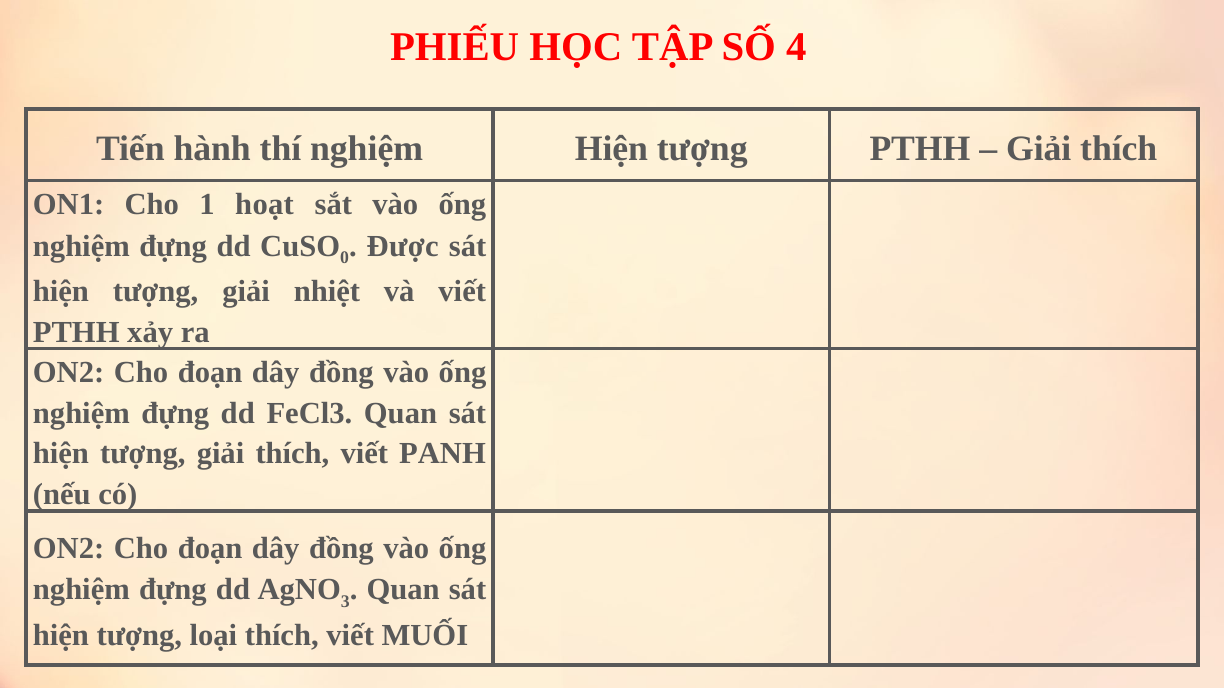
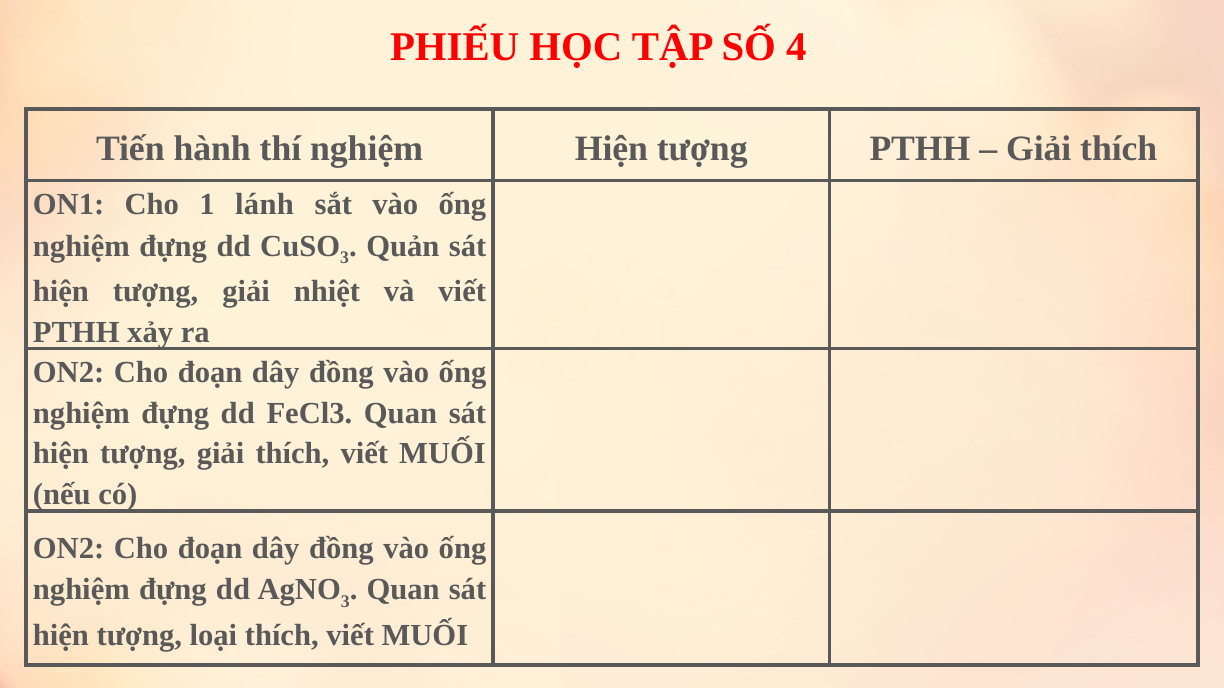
hoạt: hoạt -> lánh
0 at (345, 258): 0 -> 3
Được: Được -> Quản
giải thích viết PANH: PANH -> MUỐI
